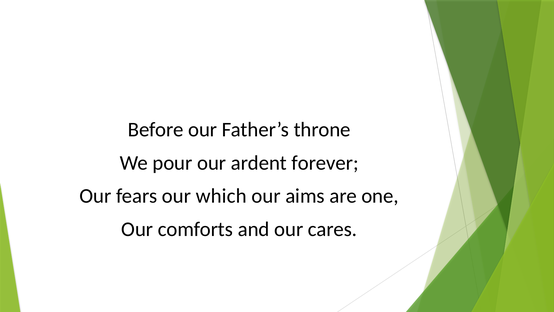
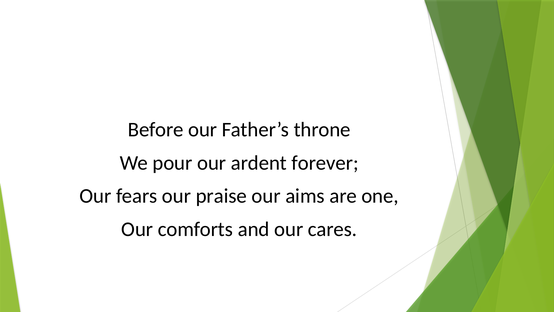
which: which -> praise
